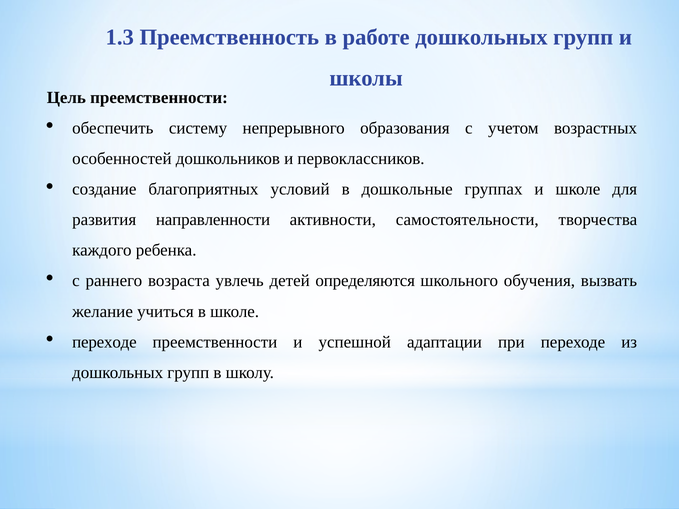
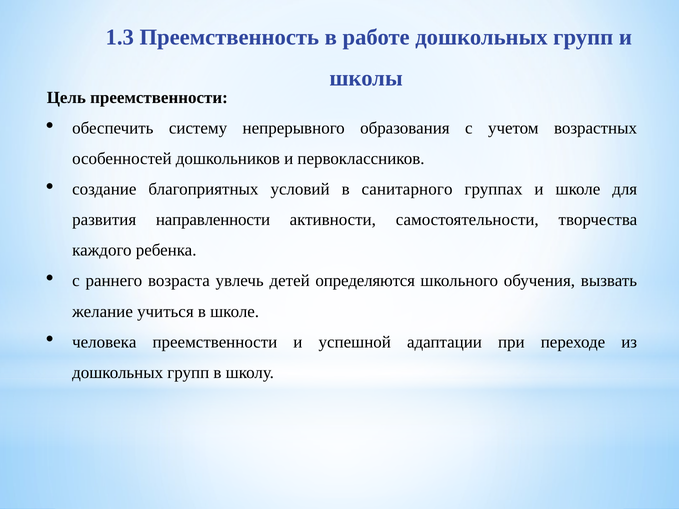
дошкольные: дошкольные -> санитарного
переходе at (104, 342): переходе -> человека
